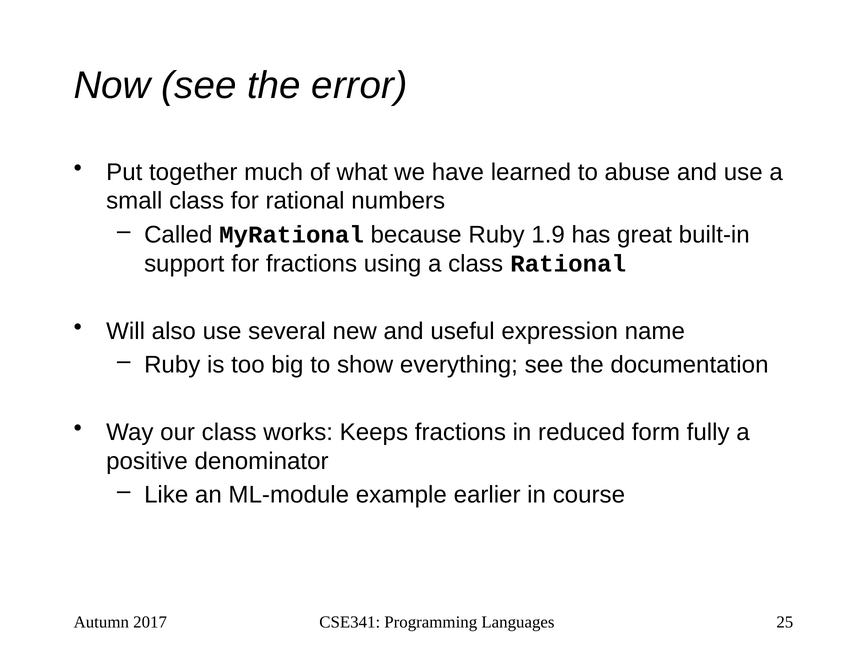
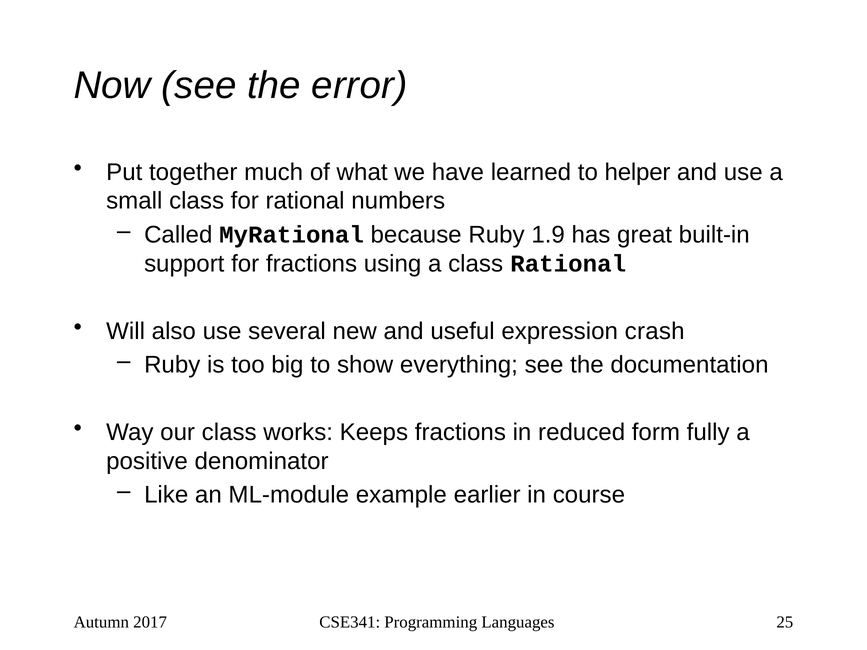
abuse: abuse -> helper
name: name -> crash
